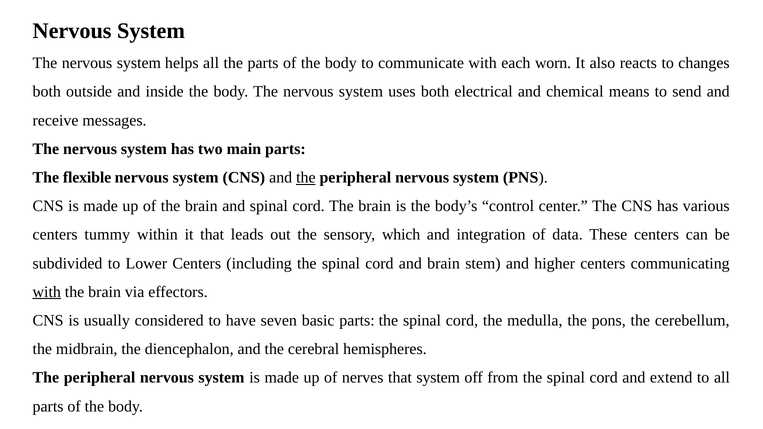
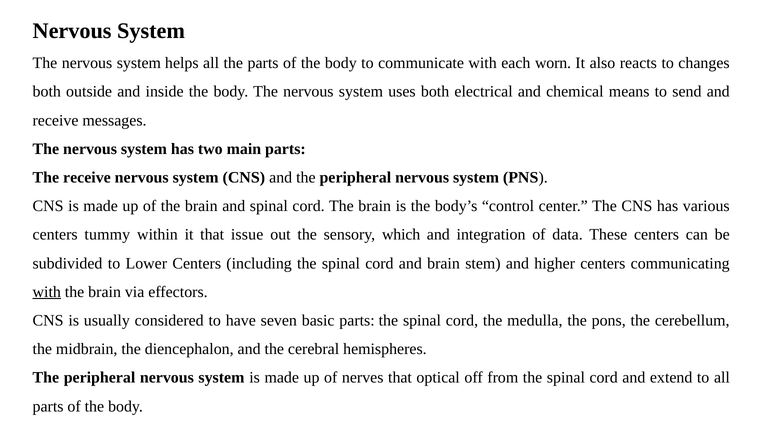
The flexible: flexible -> receive
the at (306, 178) underline: present -> none
leads: leads -> issue
that system: system -> optical
